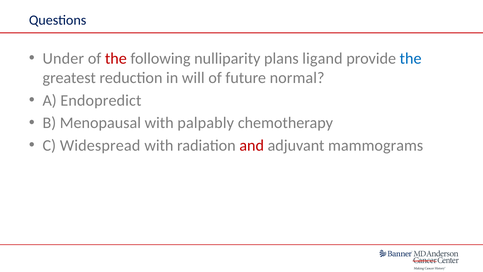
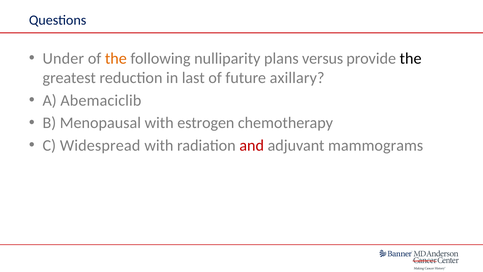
the at (116, 58) colour: red -> orange
ligand: ligand -> versus
the at (411, 58) colour: blue -> black
will: will -> last
normal: normal -> axillary
Endopredict: Endopredict -> Abemaciclib
palpably: palpably -> estrogen
